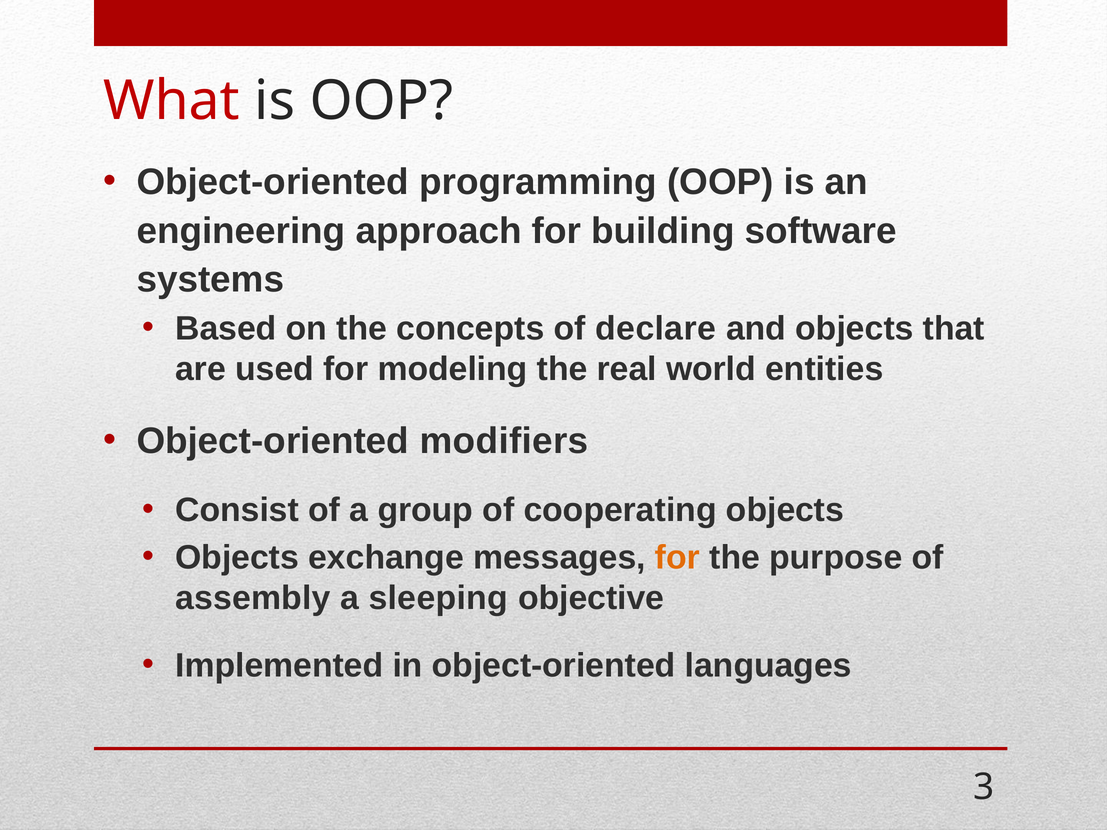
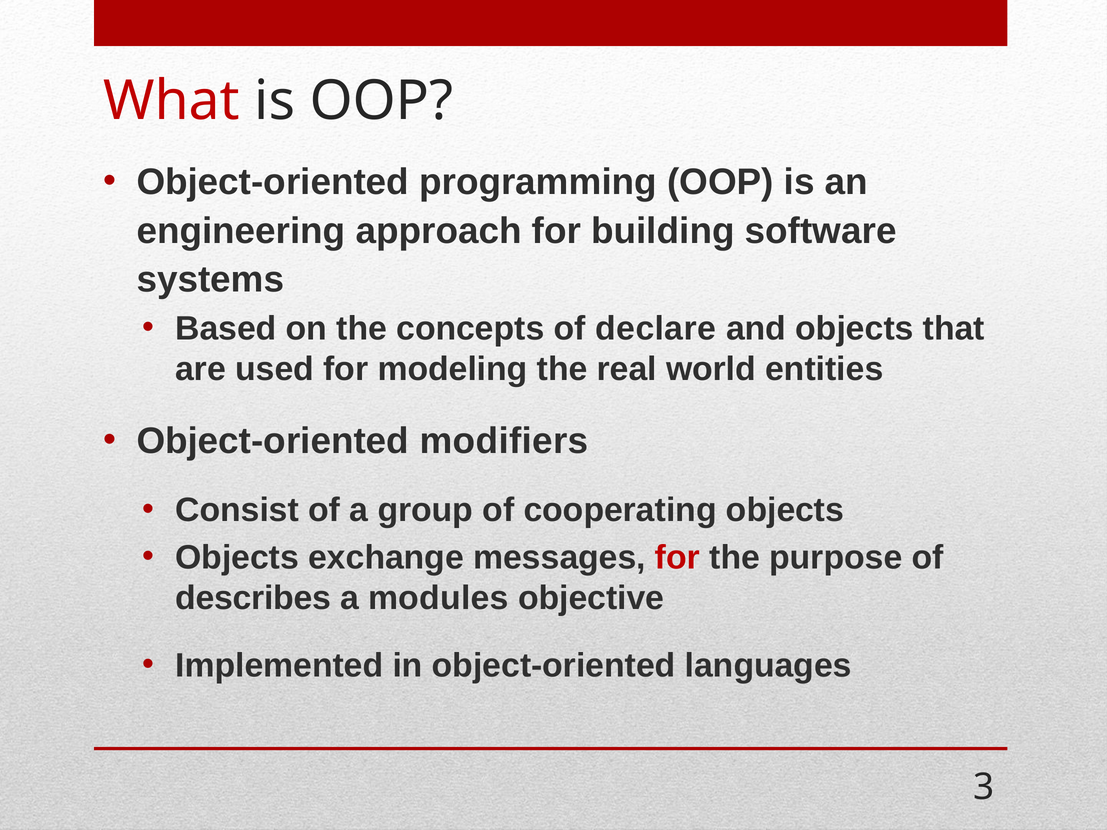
for at (677, 558) colour: orange -> red
assembly: assembly -> describes
sleeping: sleeping -> modules
